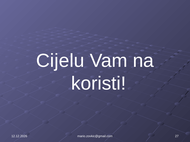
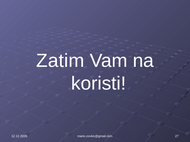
Cijelu: Cijelu -> Zatim
